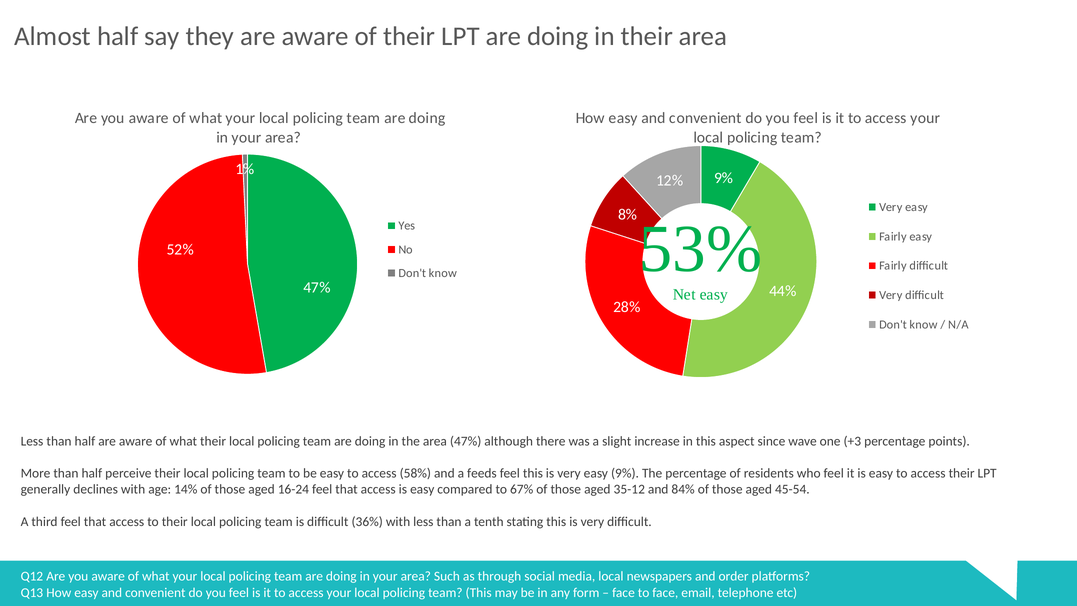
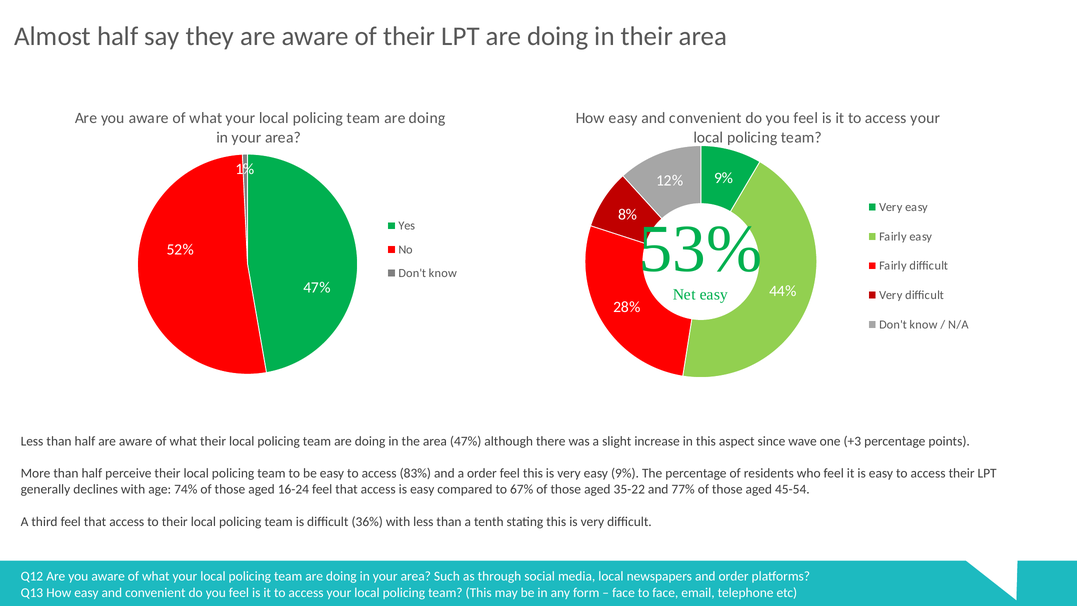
58%: 58% -> 83%
a feeds: feeds -> order
14%: 14% -> 74%
35-12: 35-12 -> 35-22
84%: 84% -> 77%
